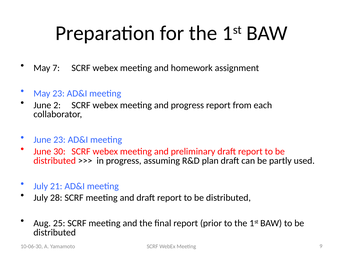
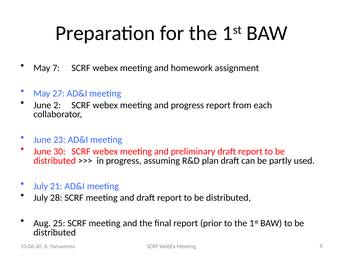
May 23: 23 -> 27
